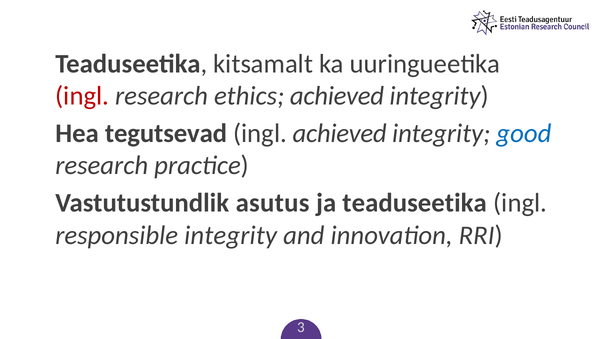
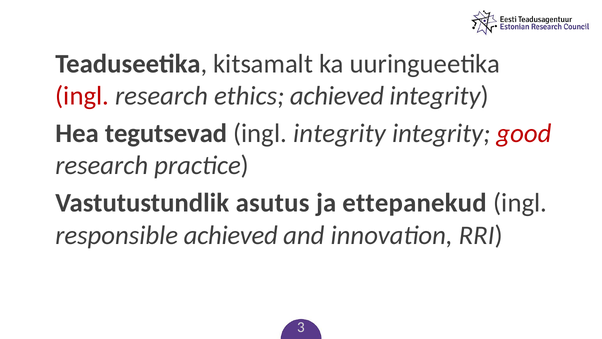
ingl achieved: achieved -> integrity
good colour: blue -> red
ja teaduseetika: teaduseetika -> ettepanekud
responsible integrity: integrity -> achieved
